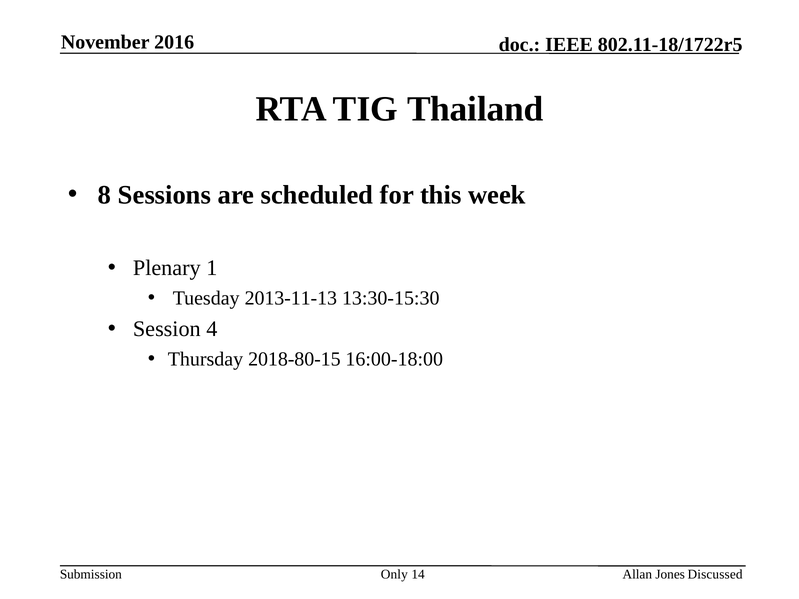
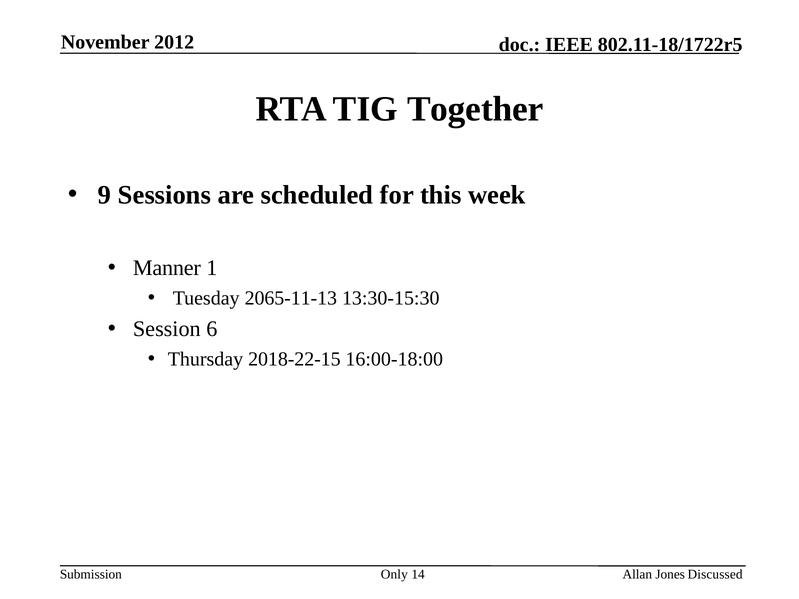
2016: 2016 -> 2012
Thailand: Thailand -> Together
8: 8 -> 9
Plenary: Plenary -> Manner
2013-11-13: 2013-11-13 -> 2065-11-13
4: 4 -> 6
2018-80-15: 2018-80-15 -> 2018-22-15
